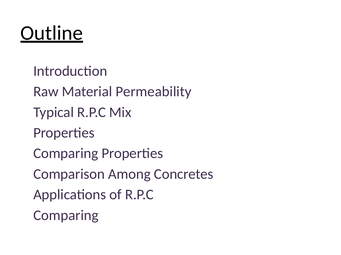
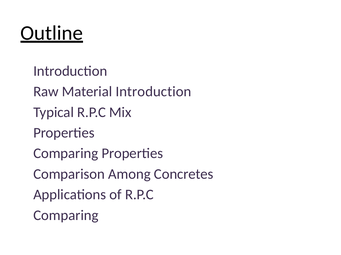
Material Permeability: Permeability -> Introduction
